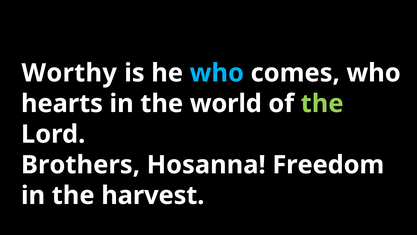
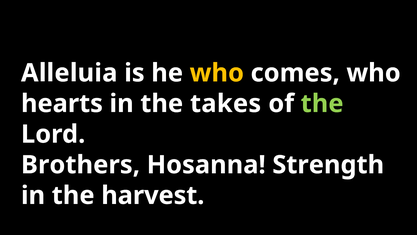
Worthy: Worthy -> Alleluia
who at (217, 73) colour: light blue -> yellow
world: world -> takes
Freedom: Freedom -> Strength
